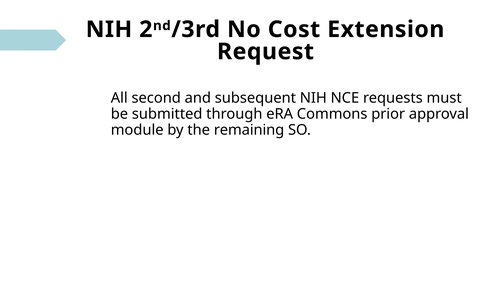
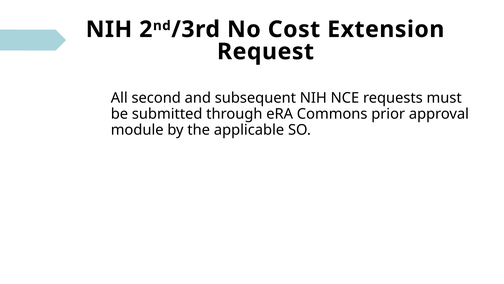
remaining: remaining -> applicable
